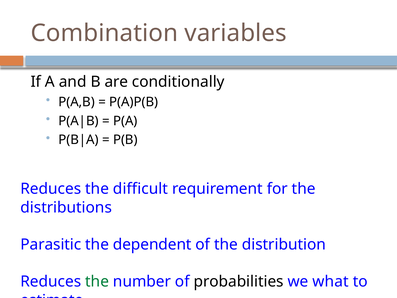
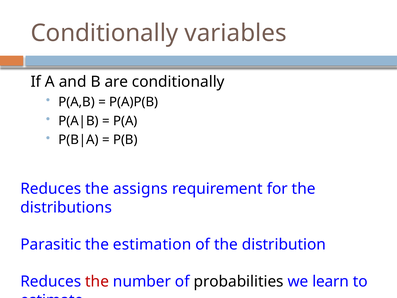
Combination at (104, 33): Combination -> Conditionally
difficult: difficult -> assigns
dependent: dependent -> estimation
the at (97, 281) colour: green -> red
what: what -> learn
